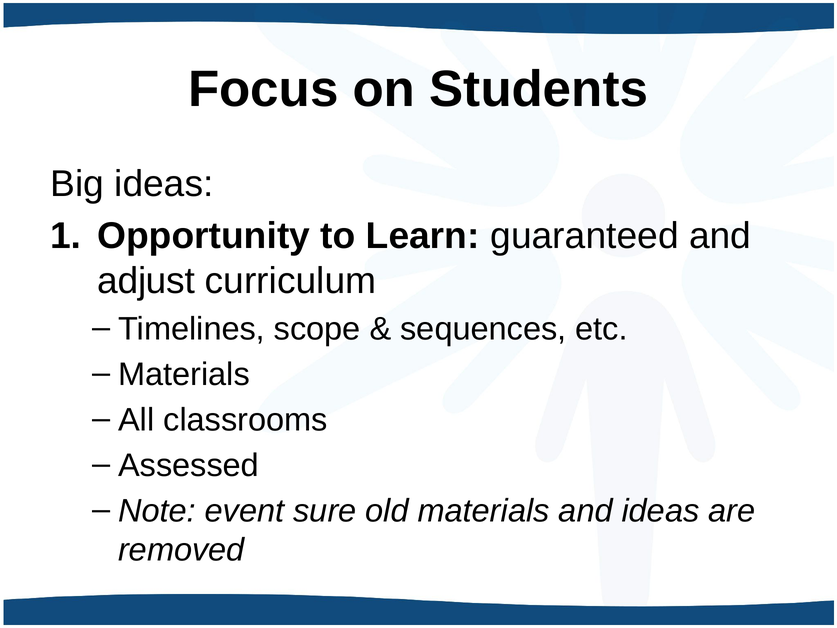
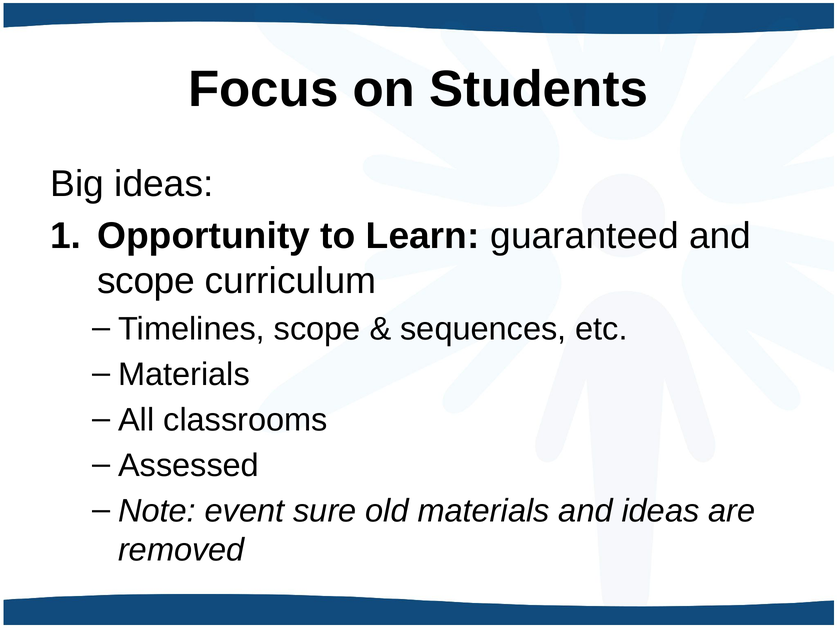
adjust at (146, 281): adjust -> scope
